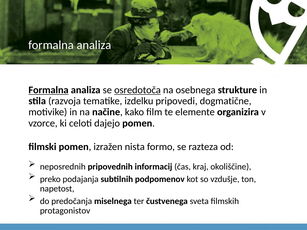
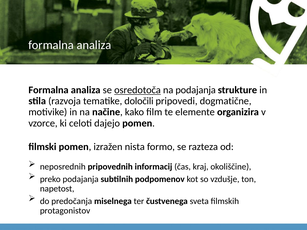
Formalna at (48, 90) underline: present -> none
na osebnega: osebnega -> podajanja
izdelku: izdelku -> določili
